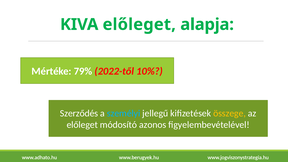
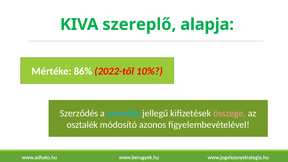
KIVA előleget: előleget -> szereplő
79%: 79% -> 86%
összege colour: yellow -> pink
előleget at (82, 125): előleget -> osztalék
